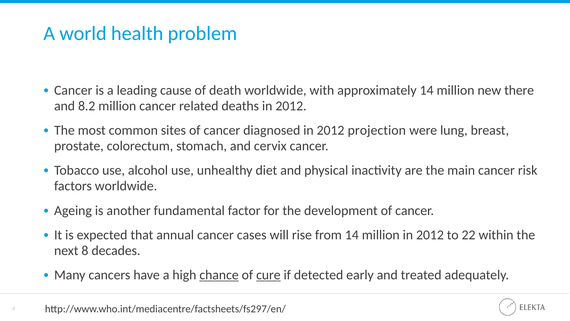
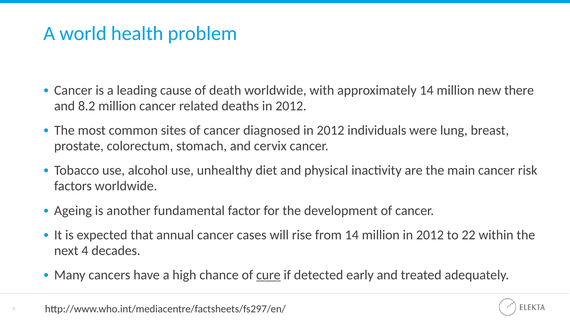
projection: projection -> individuals
next 8: 8 -> 4
chance underline: present -> none
